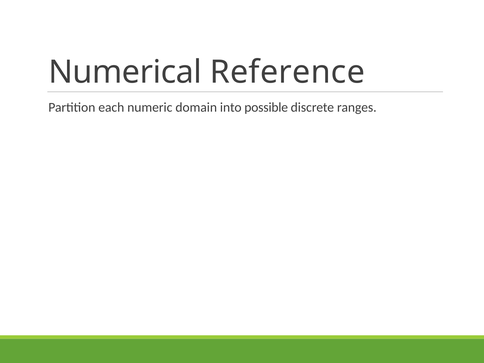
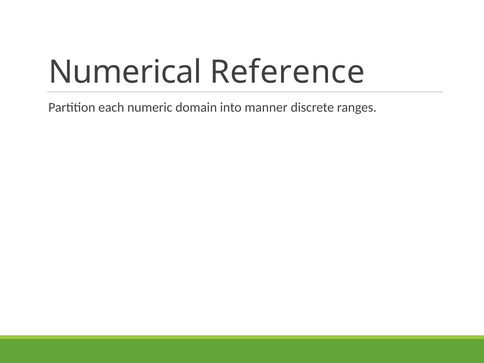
possible: possible -> manner
